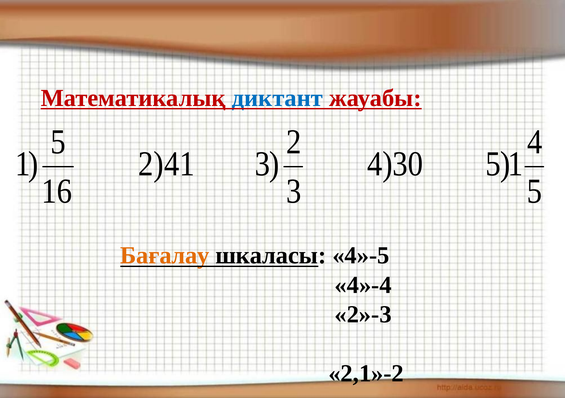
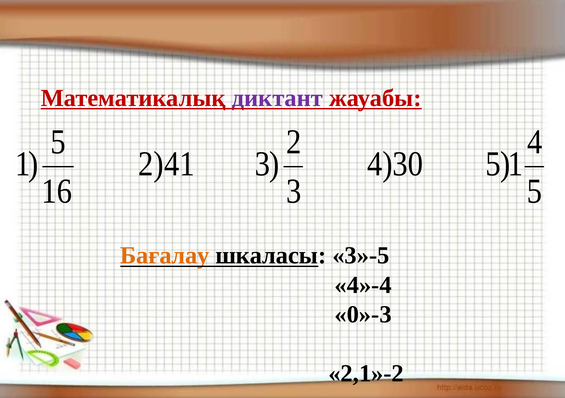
диктант colour: blue -> purple
4»-5: 4»-5 -> 3»-5
2»-3: 2»-3 -> 0»-3
